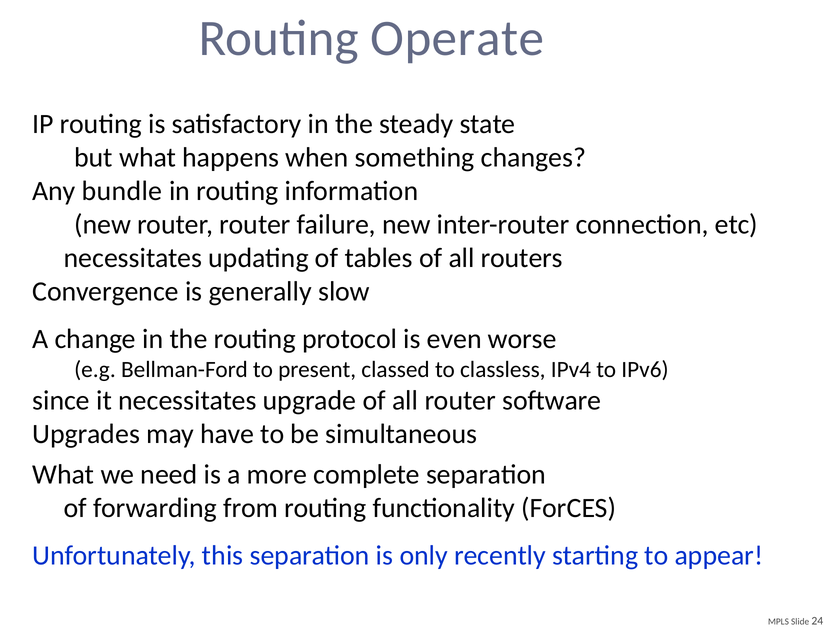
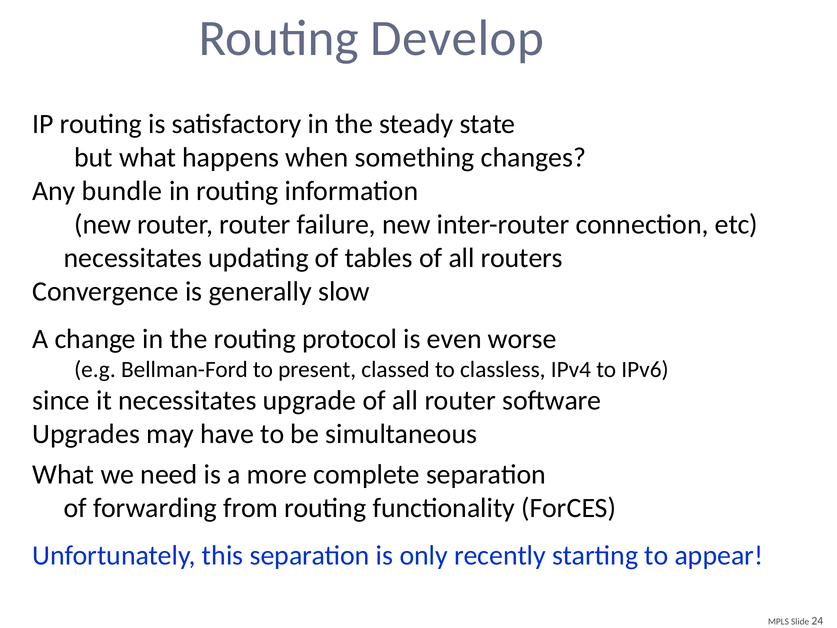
Operate: Operate -> Develop
